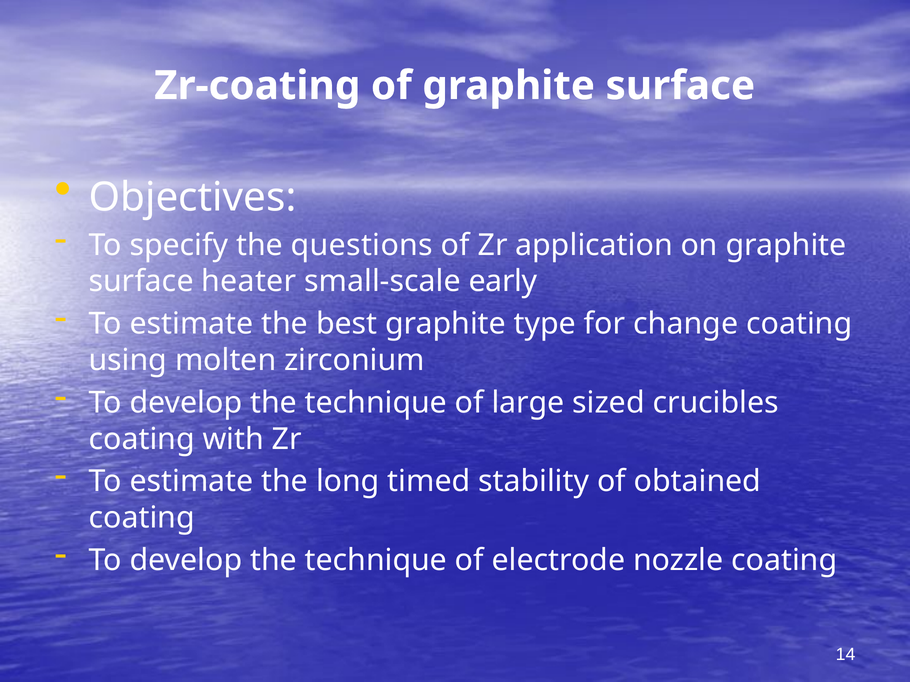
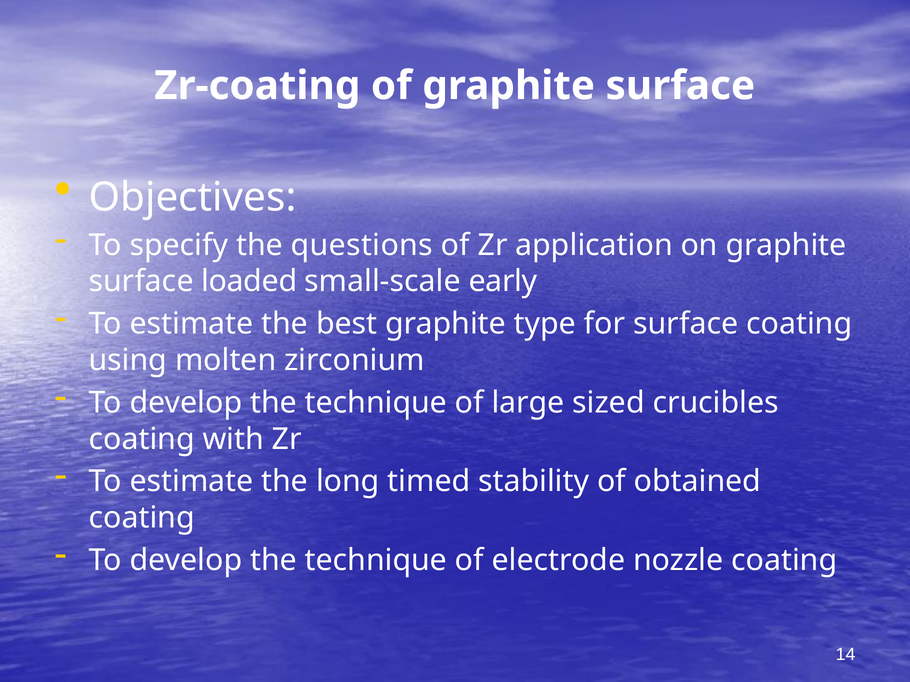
heater: heater -> loaded
for change: change -> surface
